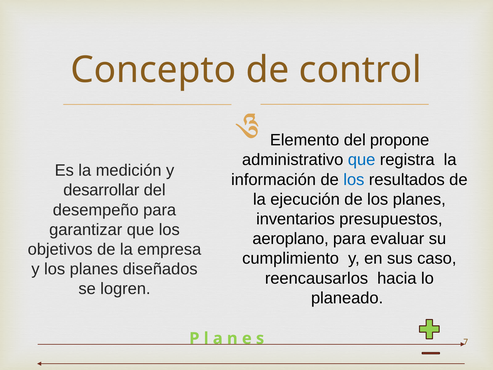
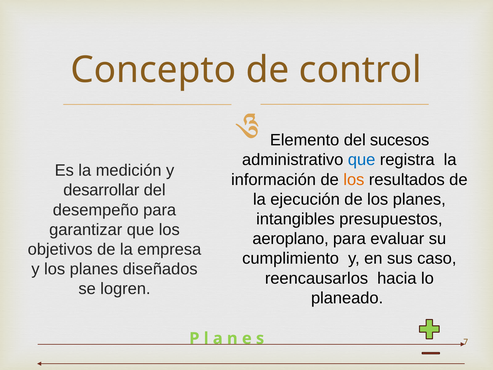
propone: propone -> sucesos
los at (354, 180) colour: blue -> orange
inventarios: inventarios -> intangibles
